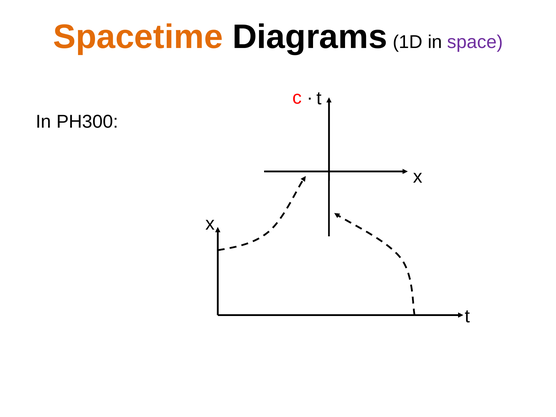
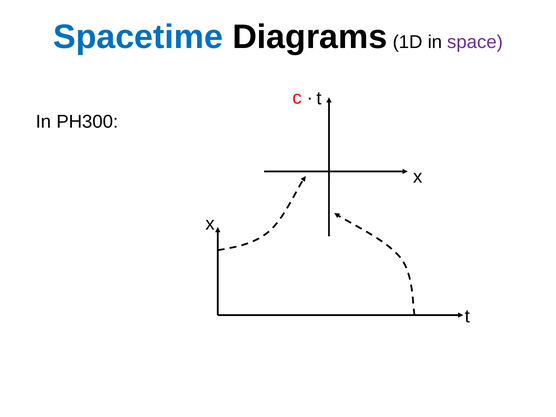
Spacetime colour: orange -> blue
